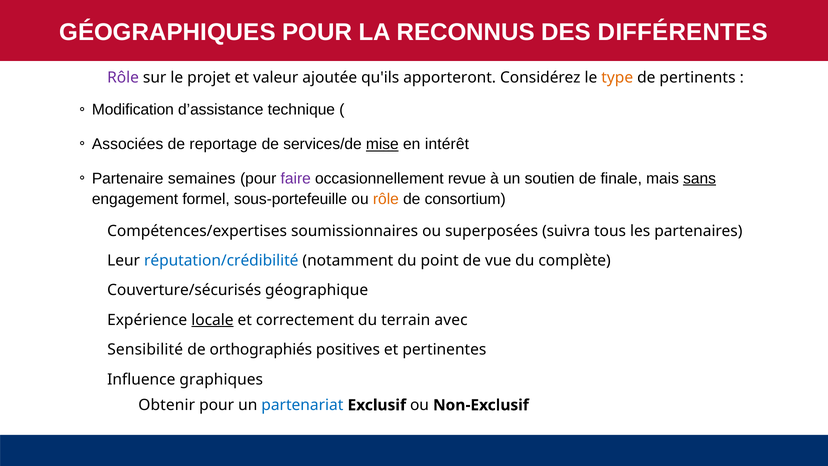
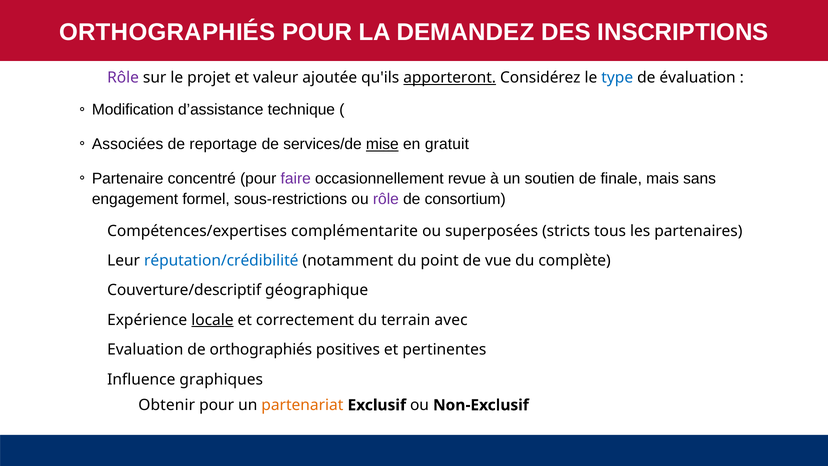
GÉOGRAPHIQUES at (167, 32): GÉOGRAPHIQUES -> ORTHOGRAPHIÉS
RECONNUS: RECONNUS -> DEMANDEZ
DIFFÉRENTES: DIFFÉRENTES -> INSCRIPTIONS
apporteront underline: none -> present
type colour: orange -> blue
pertinents: pertinents -> évaluation
intérêt: intérêt -> gratuit
semaines: semaines -> concentré
sans underline: present -> none
sous-portefeuille: sous-portefeuille -> sous-restrictions
rôle at (386, 199) colour: orange -> purple
soumissionnaires: soumissionnaires -> complémentarite
suivra: suivra -> stricts
Couverture/sécurisés: Couverture/sécurisés -> Couverture/descriptif
Sensibilité: Sensibilité -> Evaluation
partenariat colour: blue -> orange
